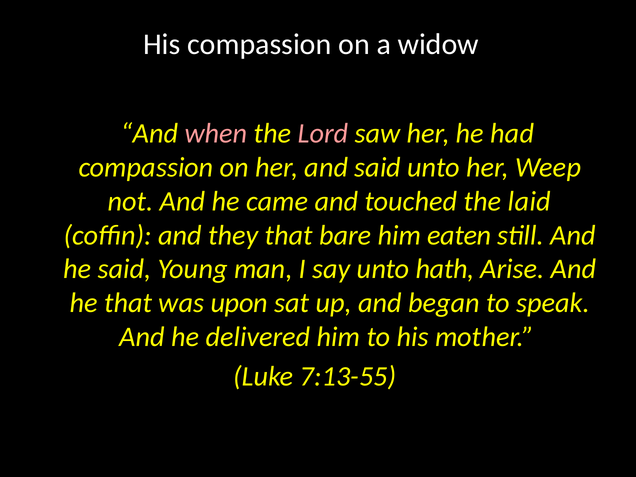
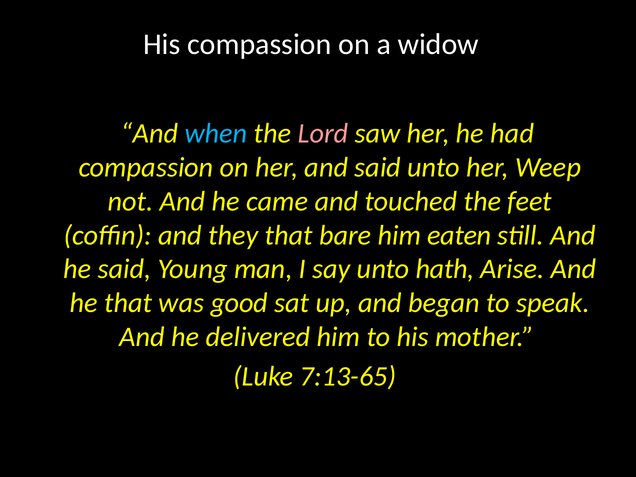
when colour: pink -> light blue
laid: laid -> feet
upon: upon -> good
7:13-55: 7:13-55 -> 7:13-65
